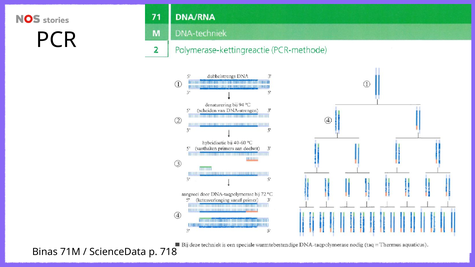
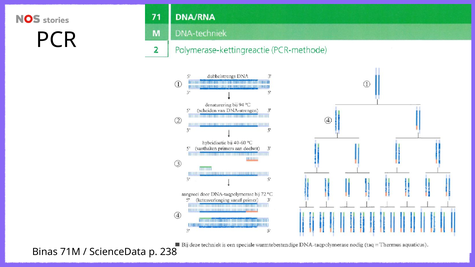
718: 718 -> 238
